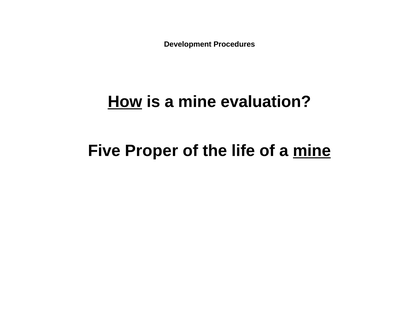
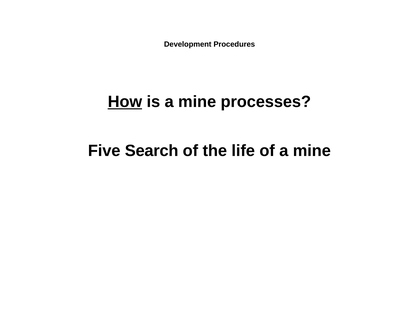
evaluation: evaluation -> processes
Proper: Proper -> Search
mine at (312, 150) underline: present -> none
